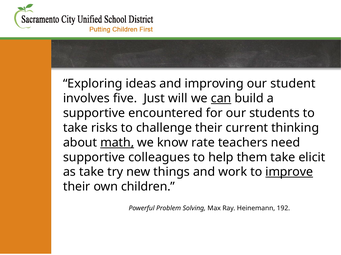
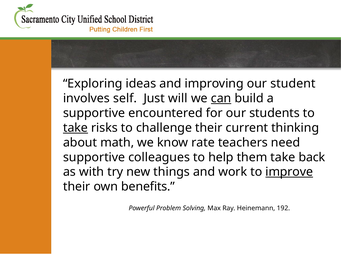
five: five -> self
take at (76, 128) underline: none -> present
math underline: present -> none
elicit: elicit -> back
as take: take -> with
children: children -> benefits
